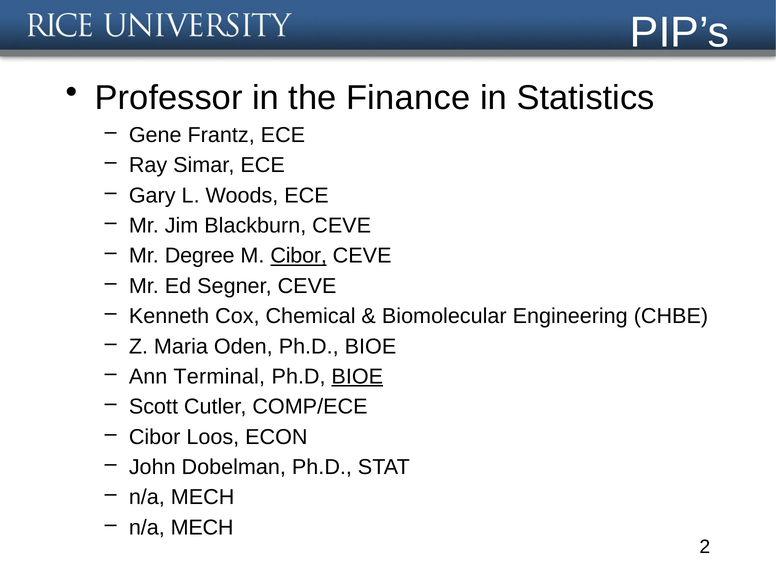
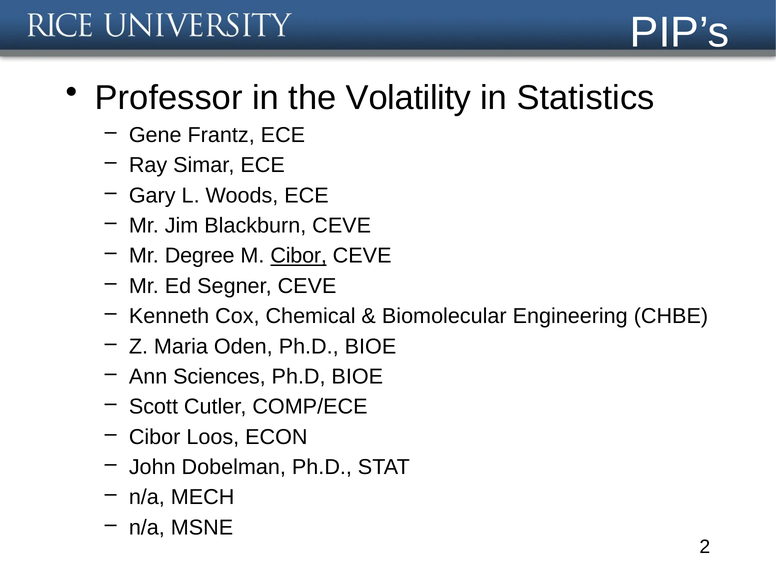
Finance: Finance -> Volatility
Terminal: Terminal -> Sciences
BIOE at (357, 377) underline: present -> none
MECH at (202, 527): MECH -> MSNE
